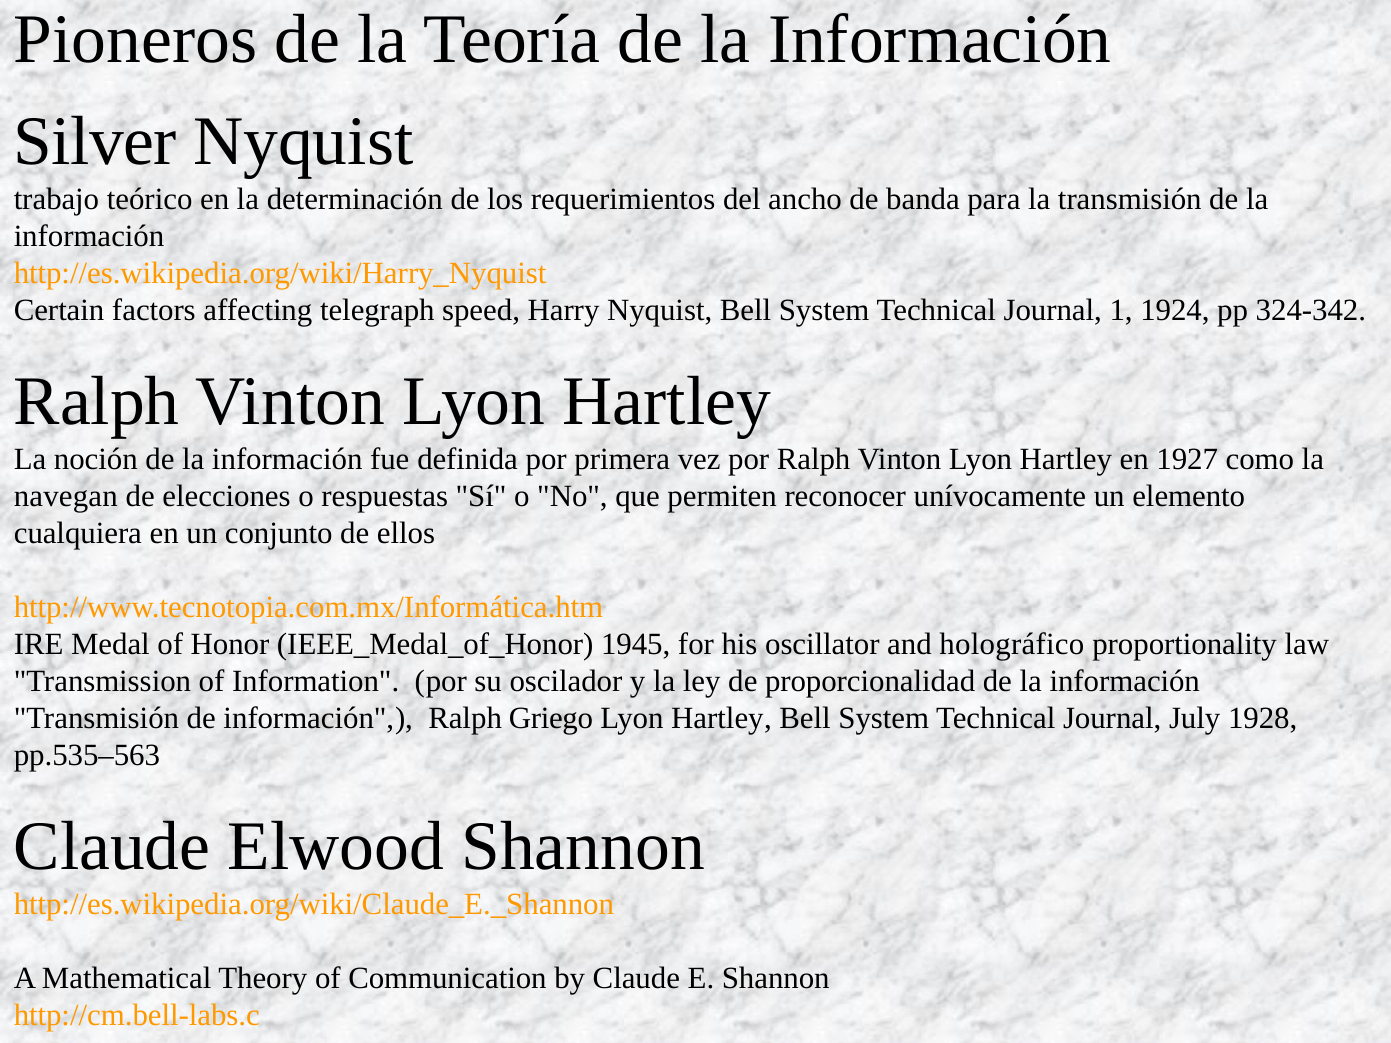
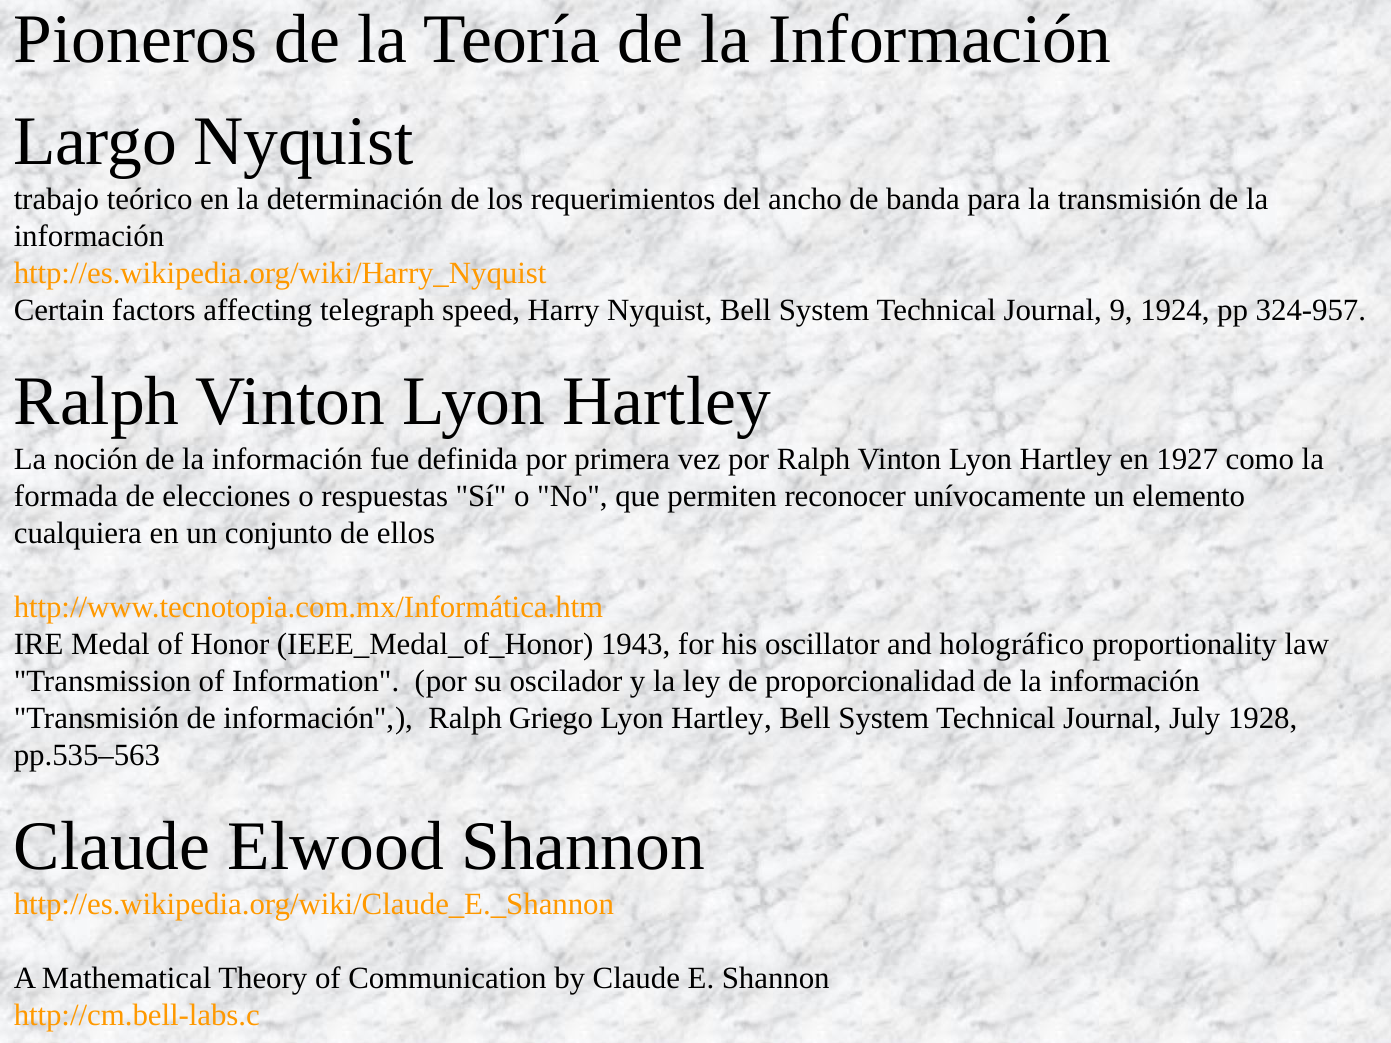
Silver: Silver -> Largo
1: 1 -> 9
324-342: 324-342 -> 324-957
navegan: navegan -> formada
1945: 1945 -> 1943
